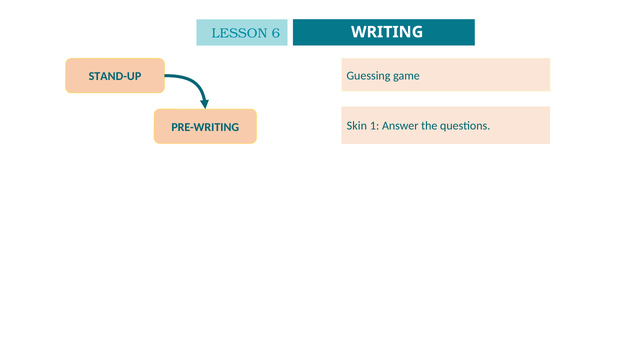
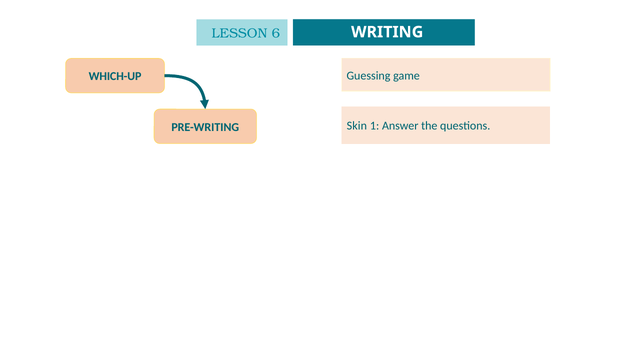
STAND-UP: STAND-UP -> WHICH-UP
